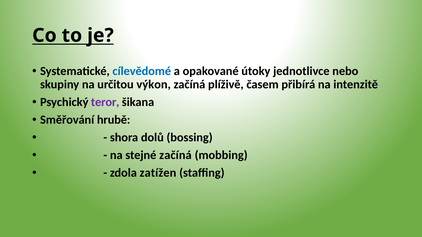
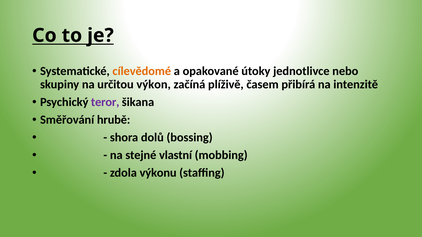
cílevědomé colour: blue -> orange
stejné začíná: začíná -> vlastní
zatížen: zatížen -> výkonu
